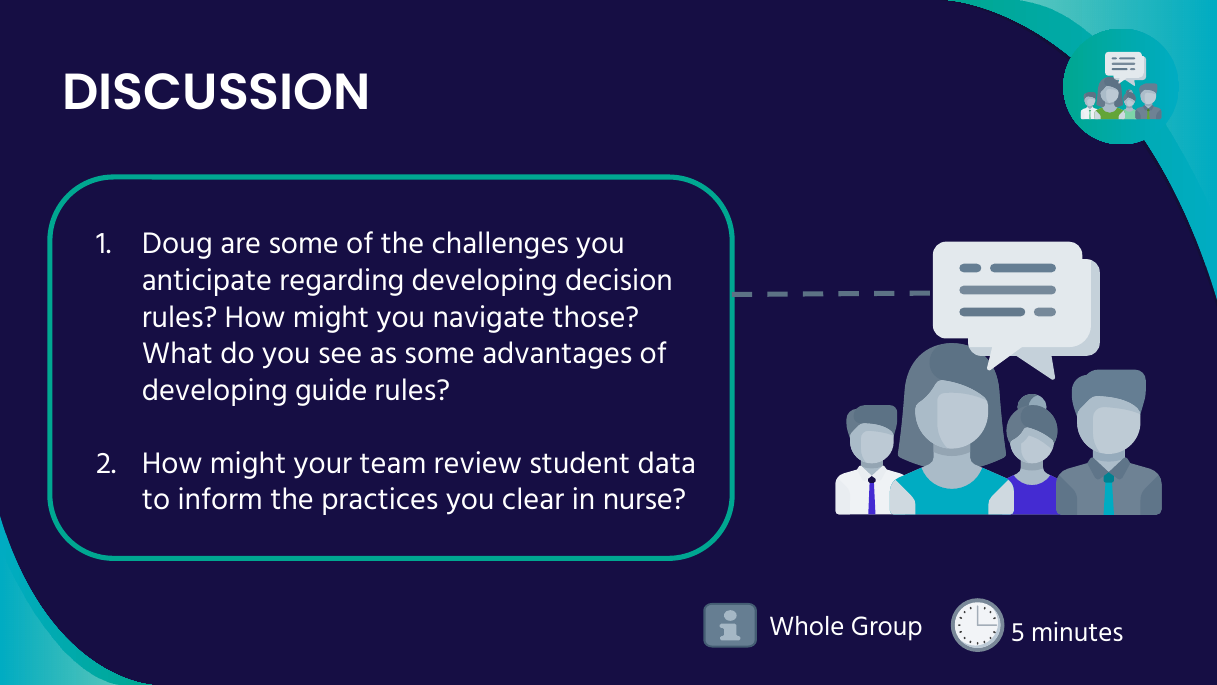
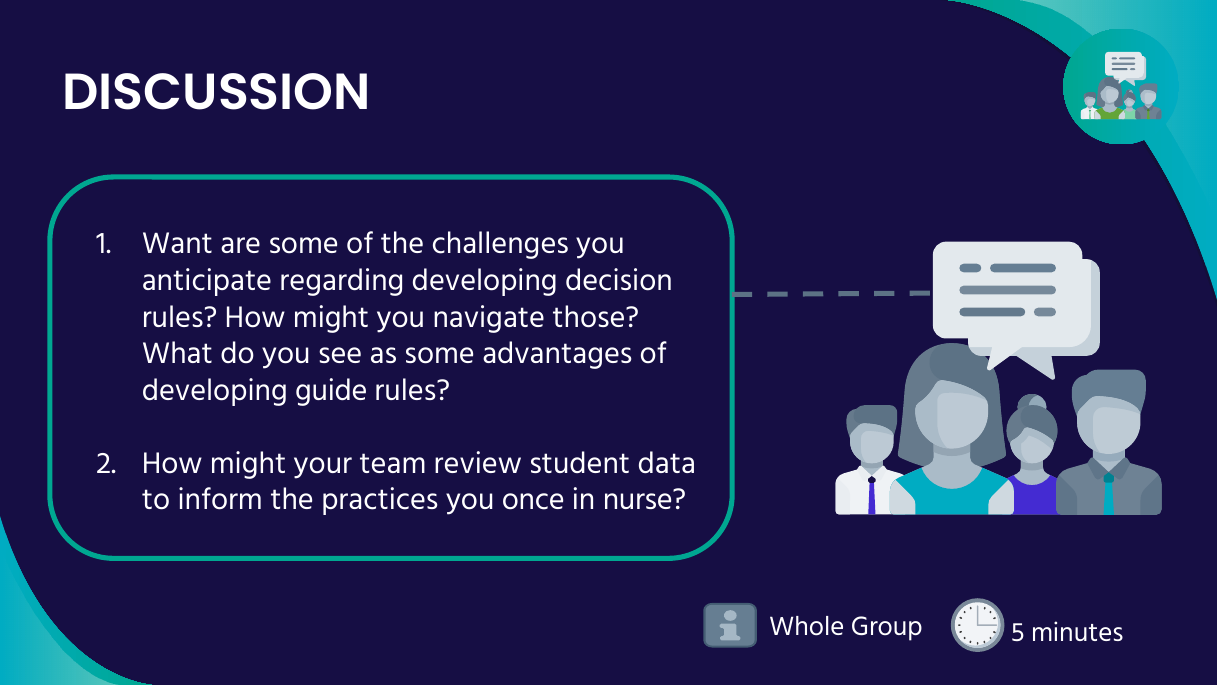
Doug: Doug -> Want
clear: clear -> once
